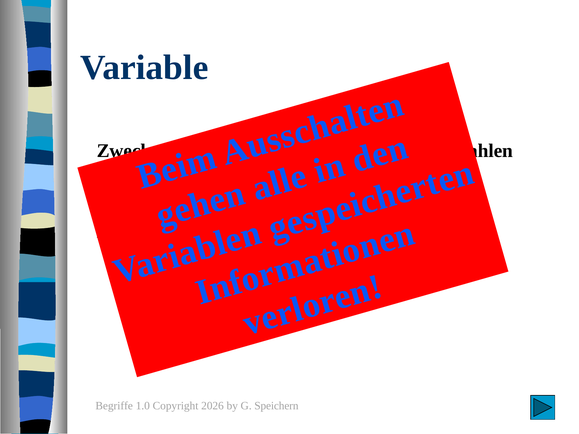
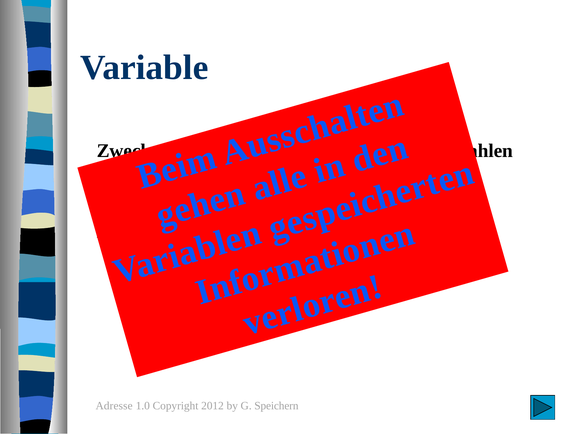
Begriffe at (114, 406): Begriffe -> Adresse
2026: 2026 -> 2012
